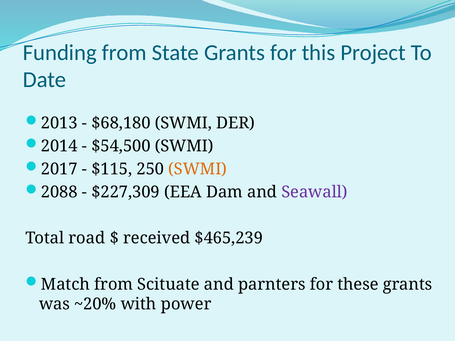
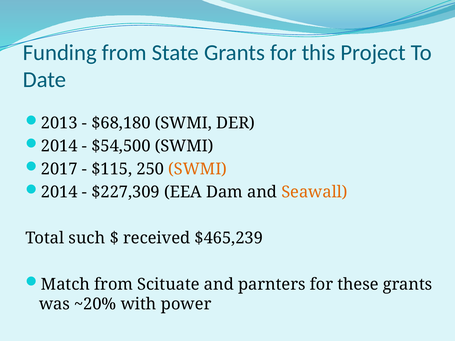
2088 at (59, 192): 2088 -> 2014
Seawall colour: purple -> orange
road: road -> such
